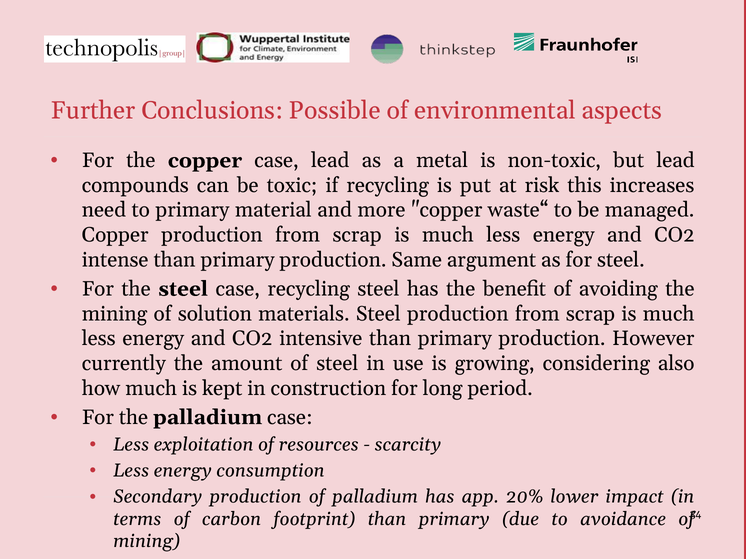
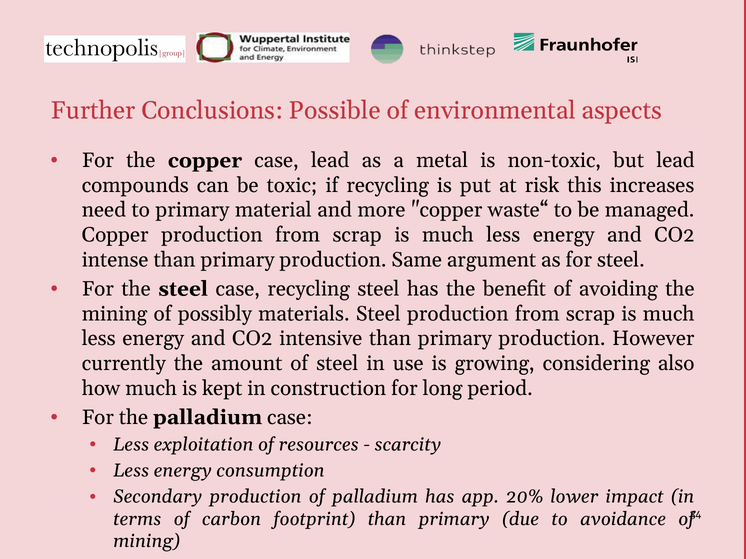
solution: solution -> possibly
